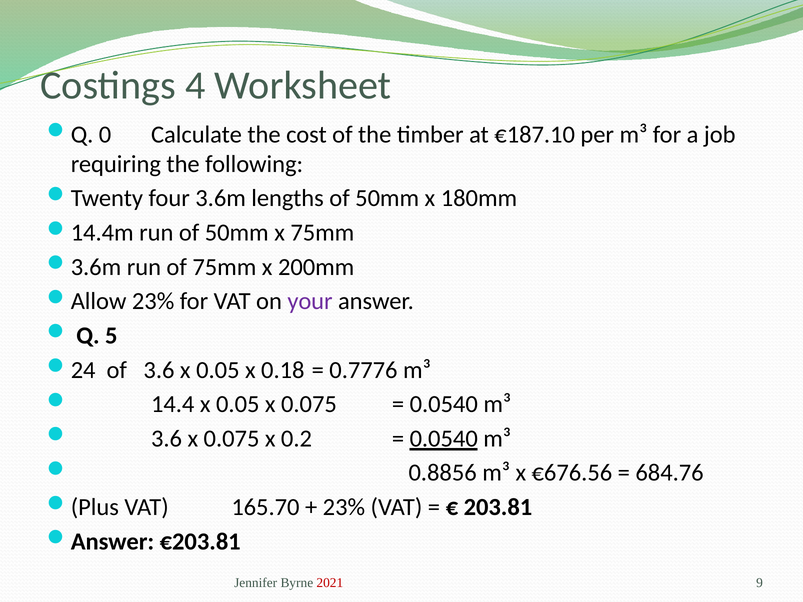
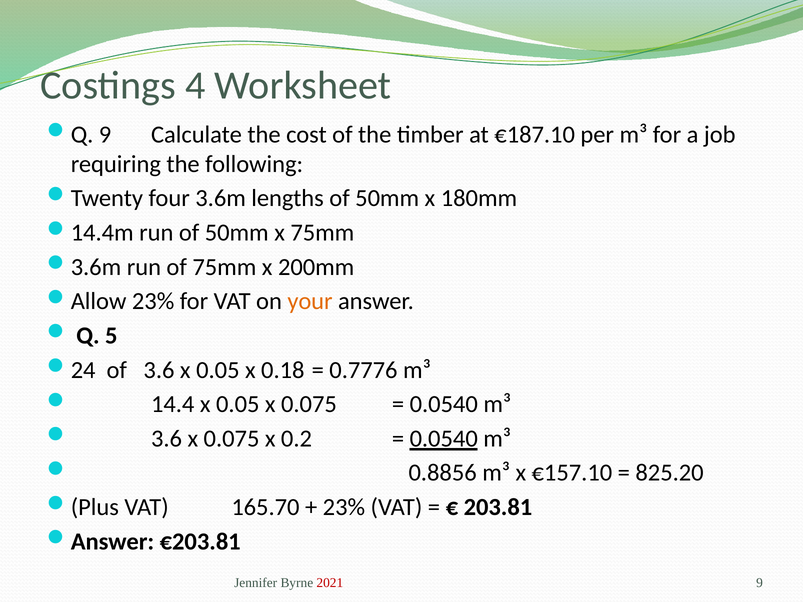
Q 0: 0 -> 9
your colour: purple -> orange
€676.56: €676.56 -> €157.10
684.76: 684.76 -> 825.20
